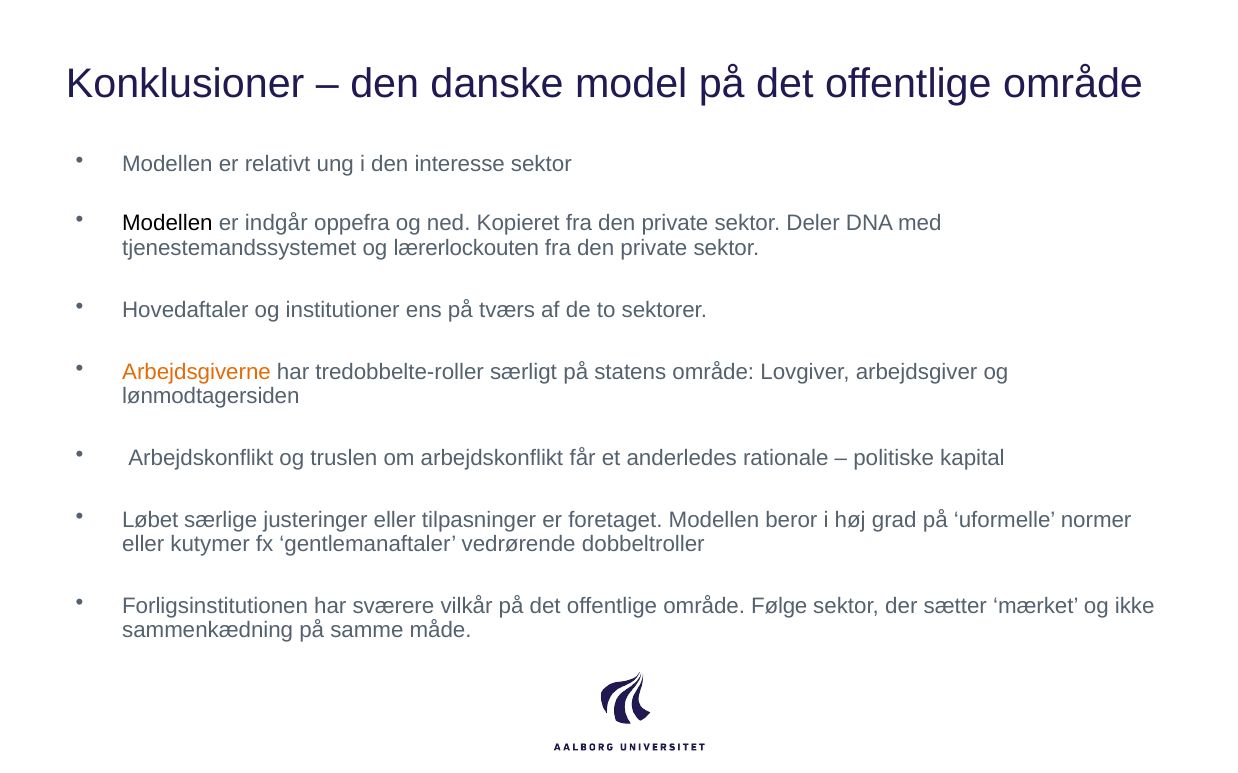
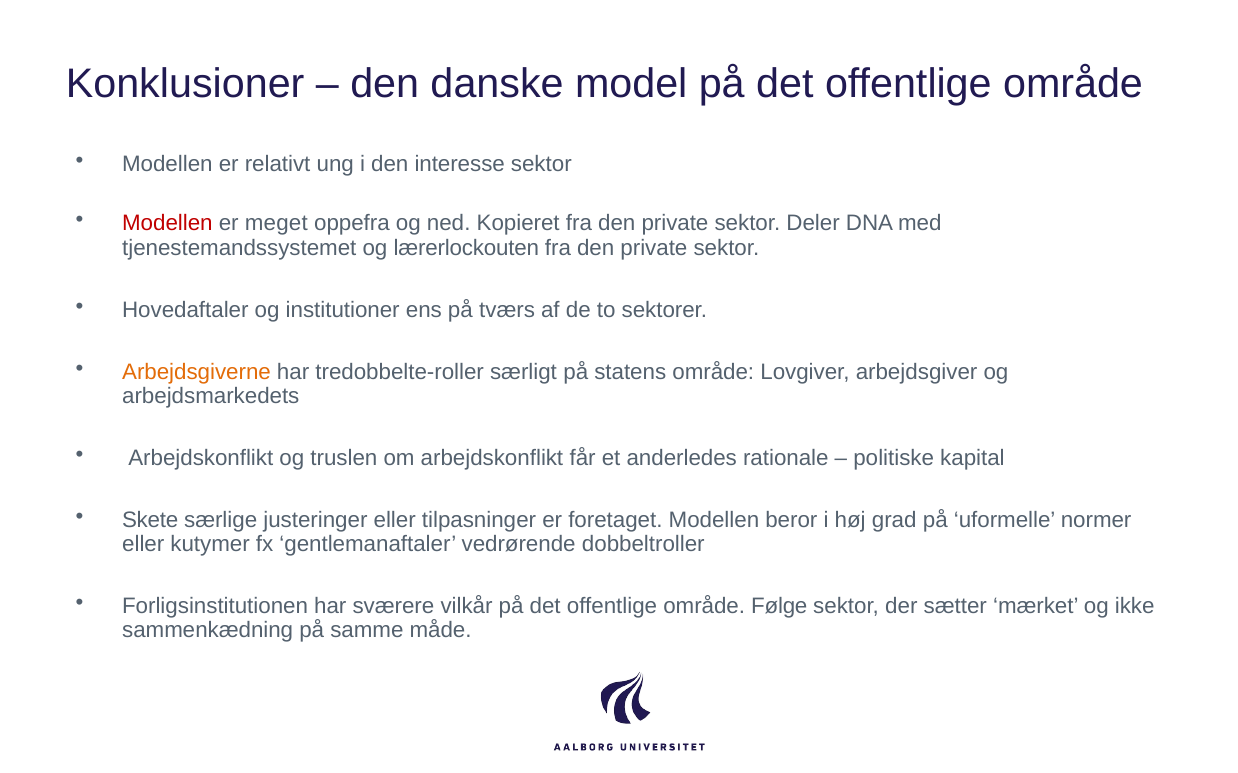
Modellen at (167, 224) colour: black -> red
indgår: indgår -> meget
lønmodtagersiden: lønmodtagersiden -> arbejdsmarkedets
Løbet: Løbet -> Skete
